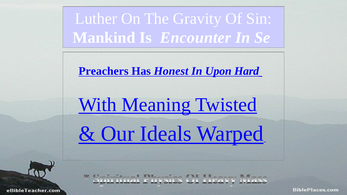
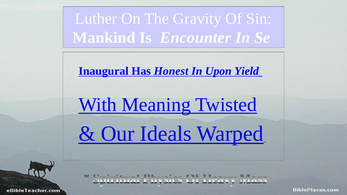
Preachers: Preachers -> Inaugural
Hard: Hard -> Yield
